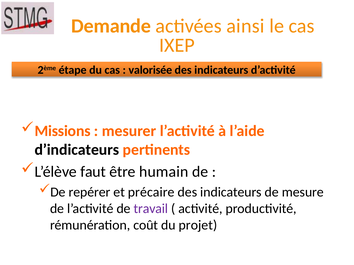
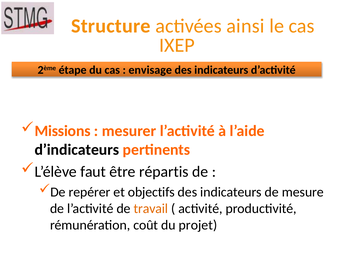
Demande: Demande -> Structure
valorisée: valorisée -> envisage
humain: humain -> répartis
précaire: précaire -> objectifs
travail colour: purple -> orange
